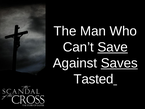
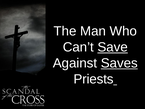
Tasted: Tasted -> Priests
